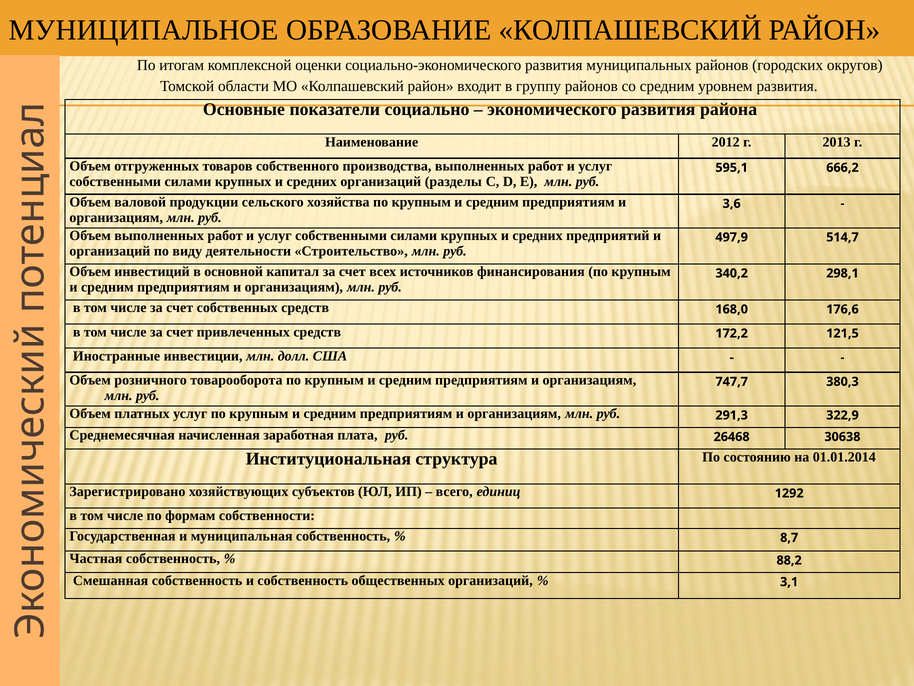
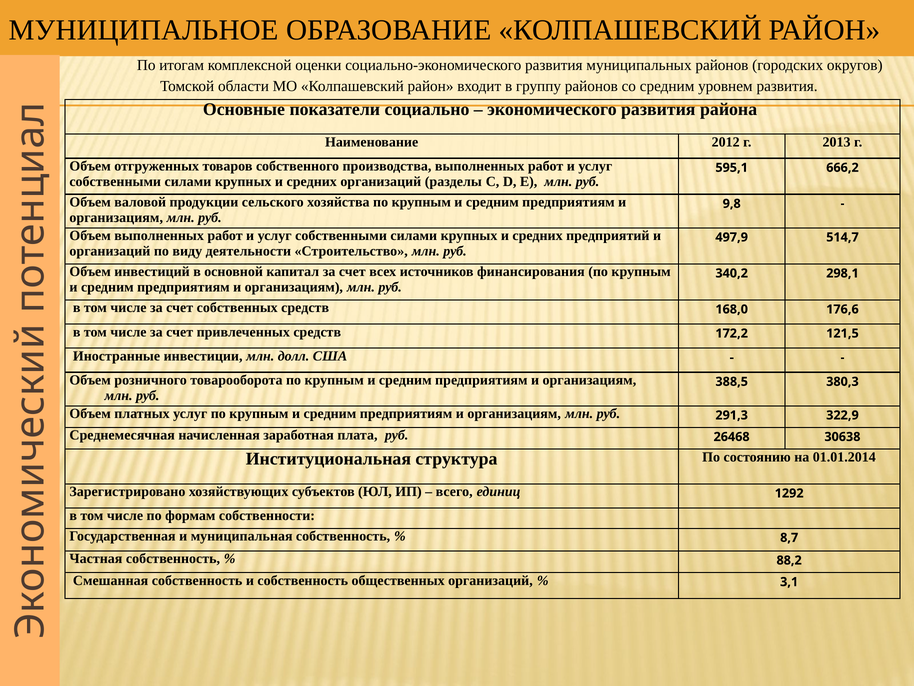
3,6: 3,6 -> 9,8
747,7: 747,7 -> 388,5
